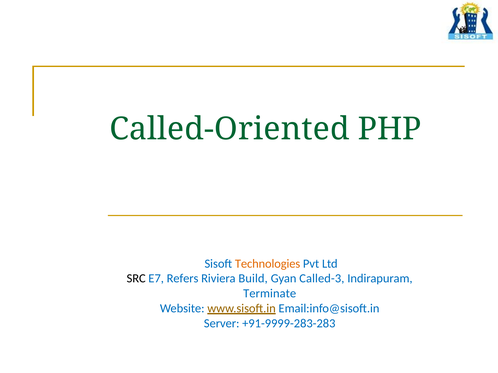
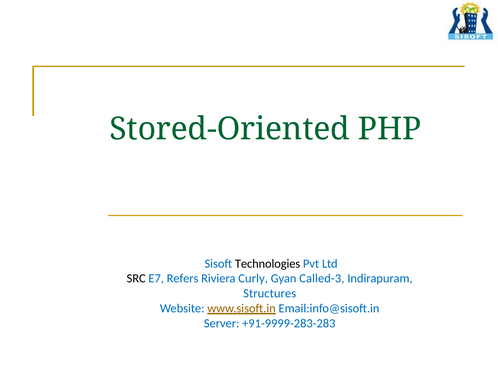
Called-Oriented: Called-Oriented -> Stored-Oriented
Technologies colour: orange -> black
Build: Build -> Curly
Terminate: Terminate -> Structures
